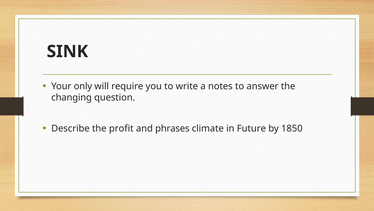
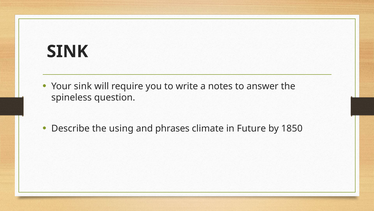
Your only: only -> sink
changing: changing -> spineless
profit: profit -> using
